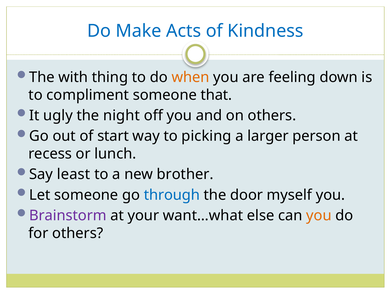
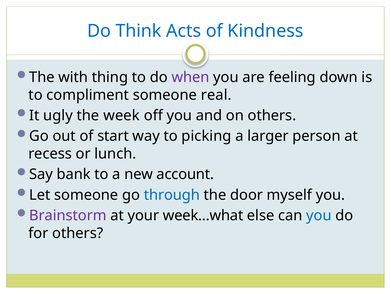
Make: Make -> Think
when colour: orange -> purple
that: that -> real
night: night -> week
least: least -> bank
brother: brother -> account
want…what: want…what -> week…what
you at (319, 215) colour: orange -> blue
